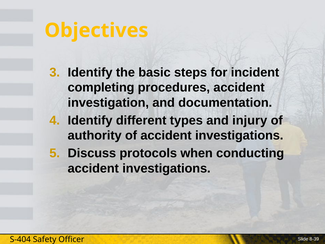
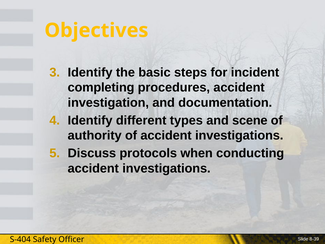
injury: injury -> scene
